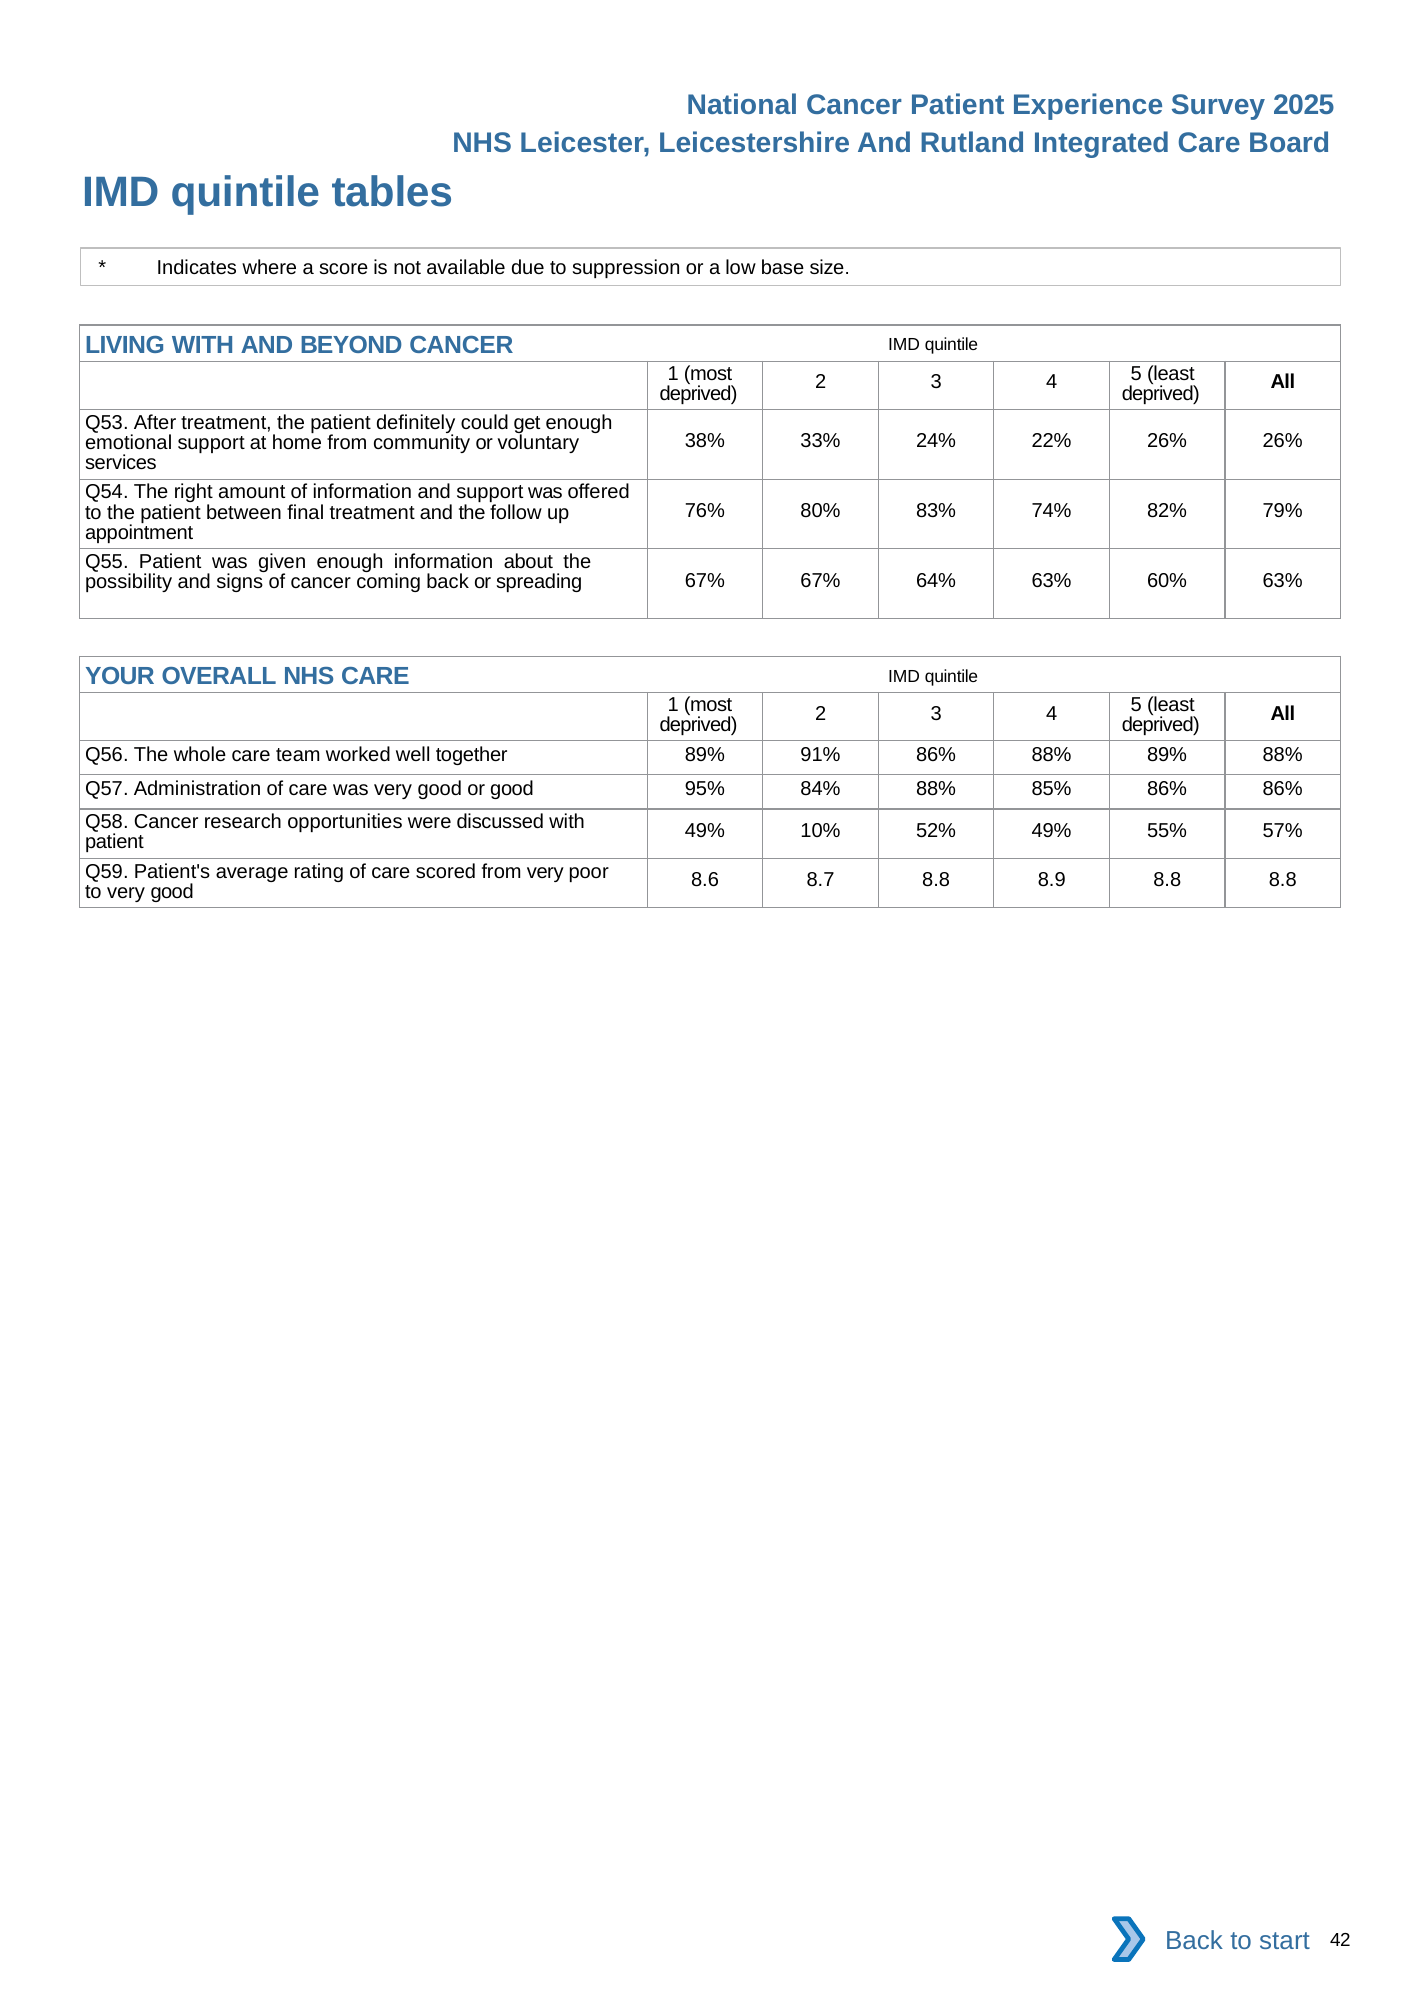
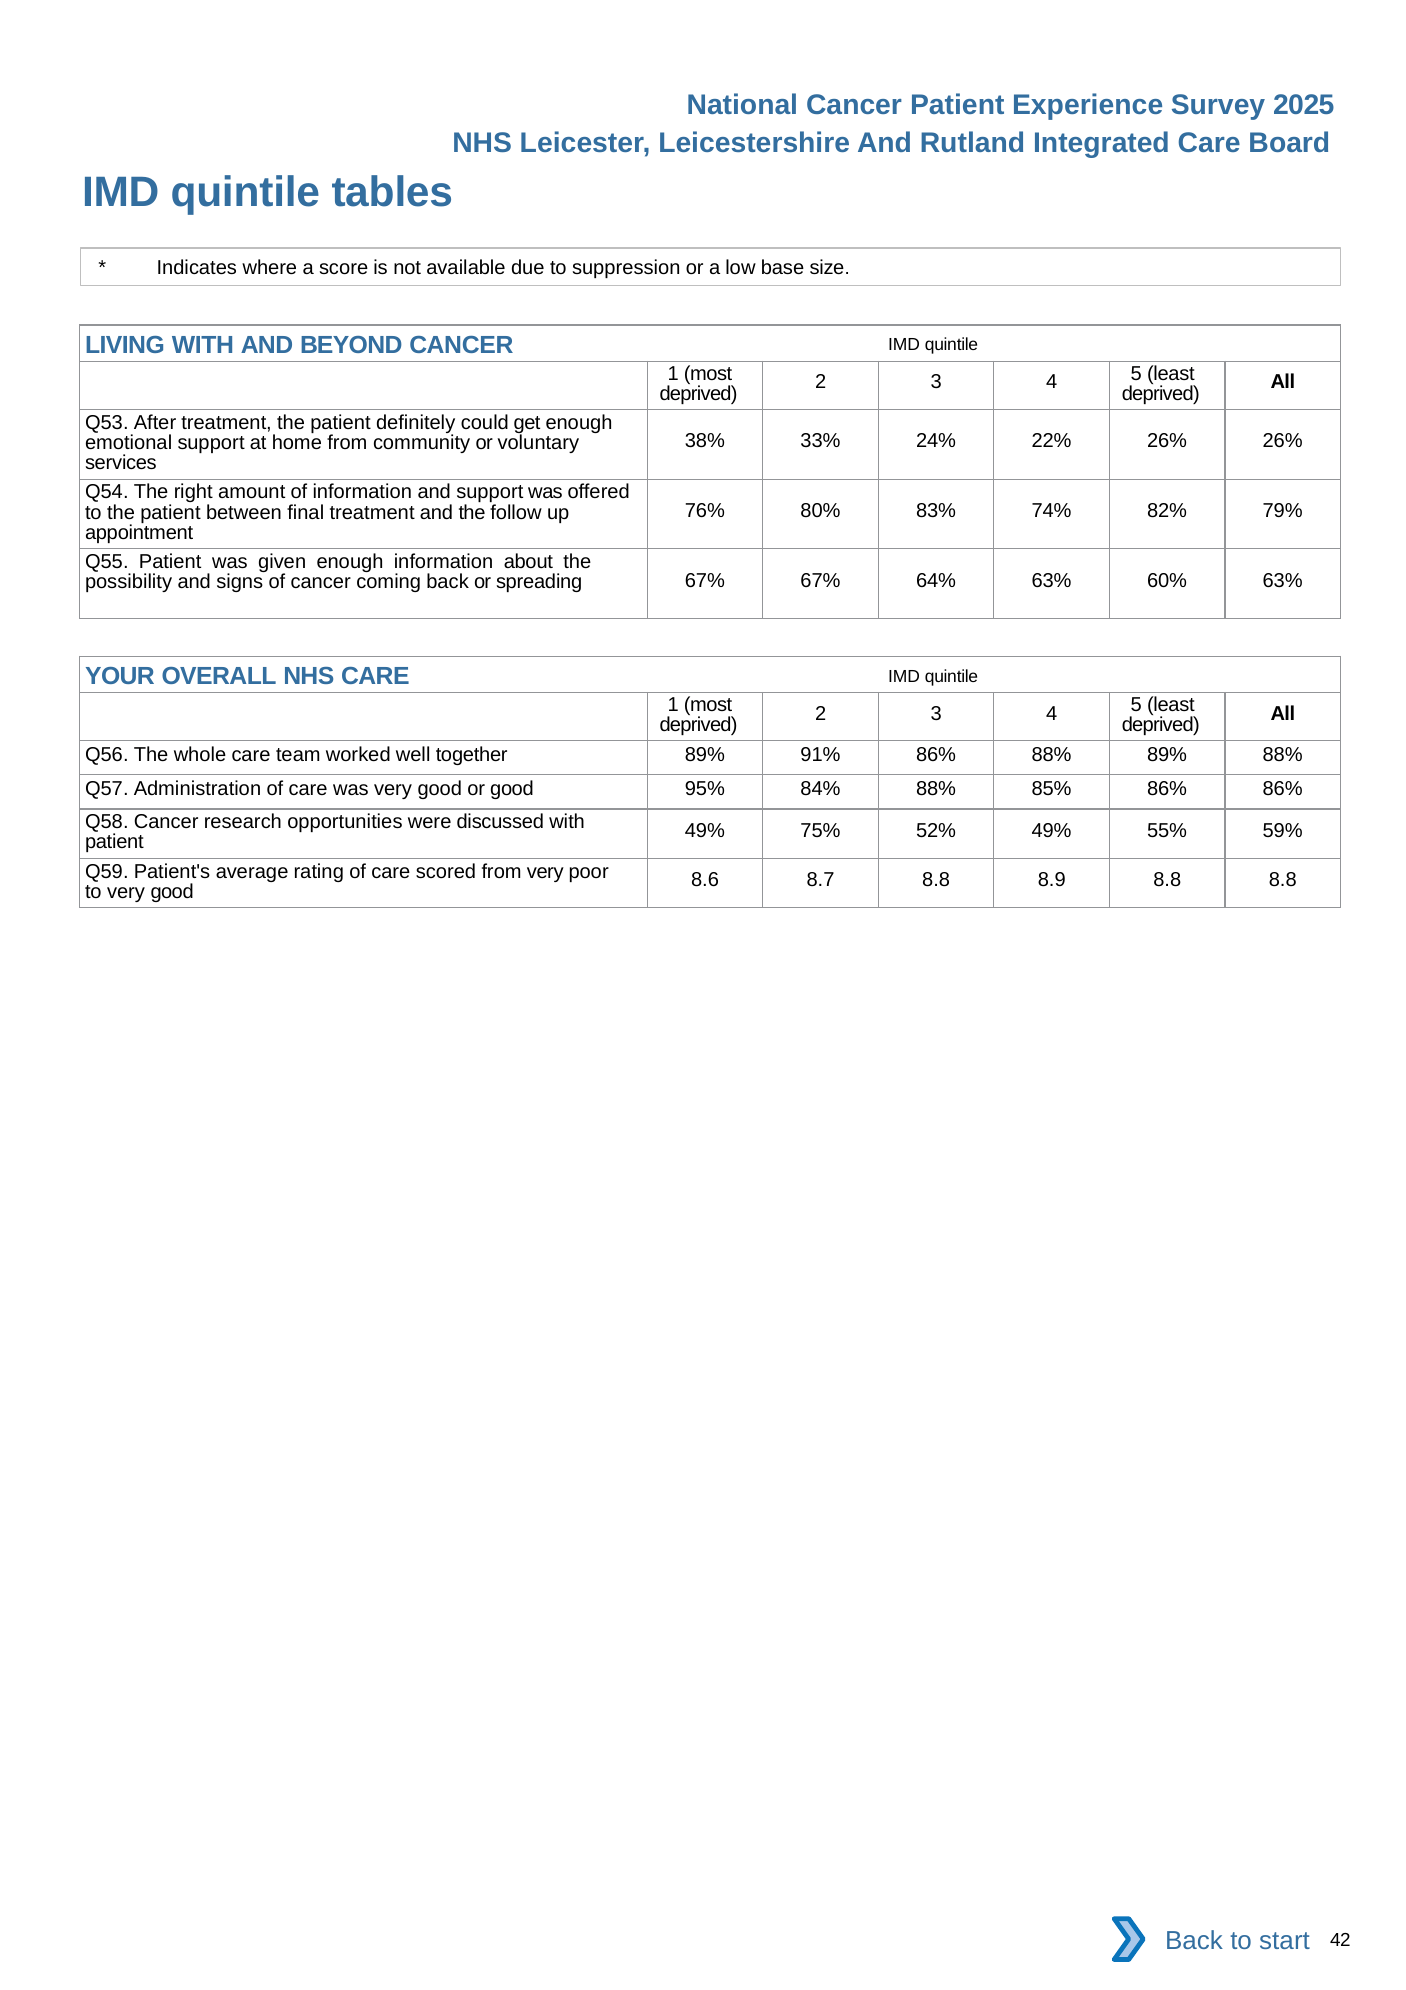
10%: 10% -> 75%
57%: 57% -> 59%
